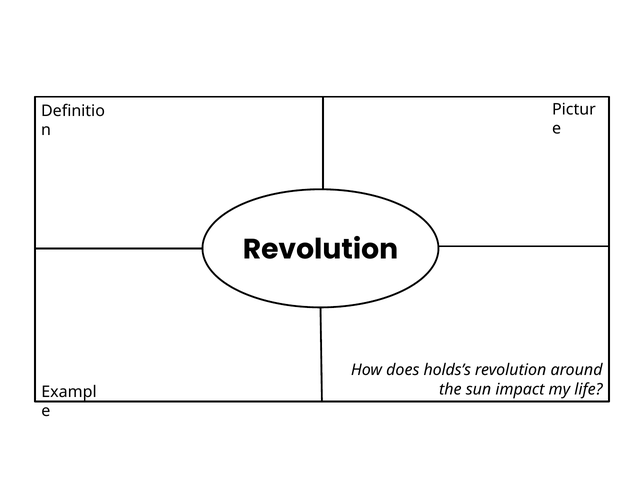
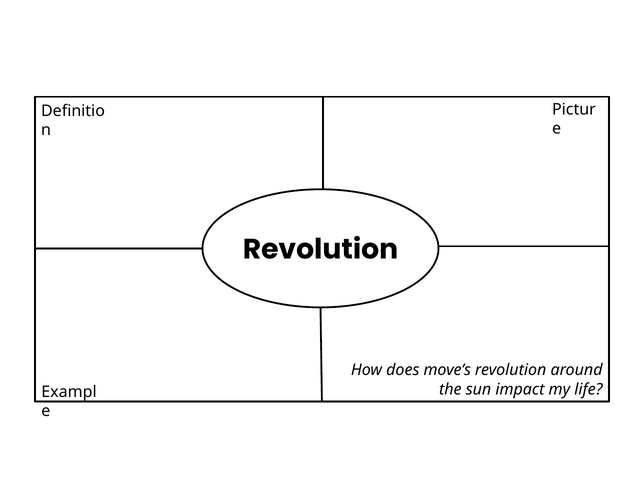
holds’s: holds’s -> move’s
